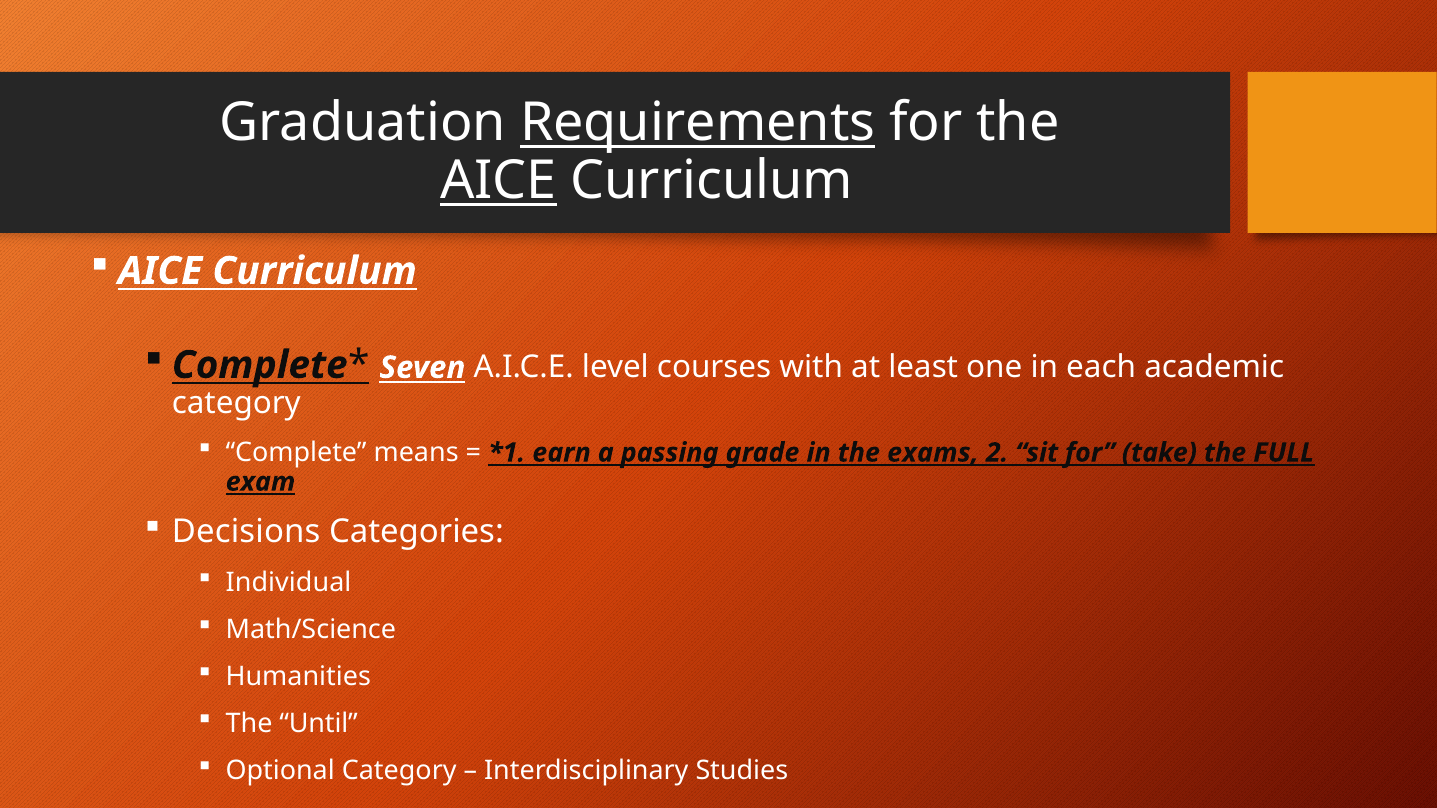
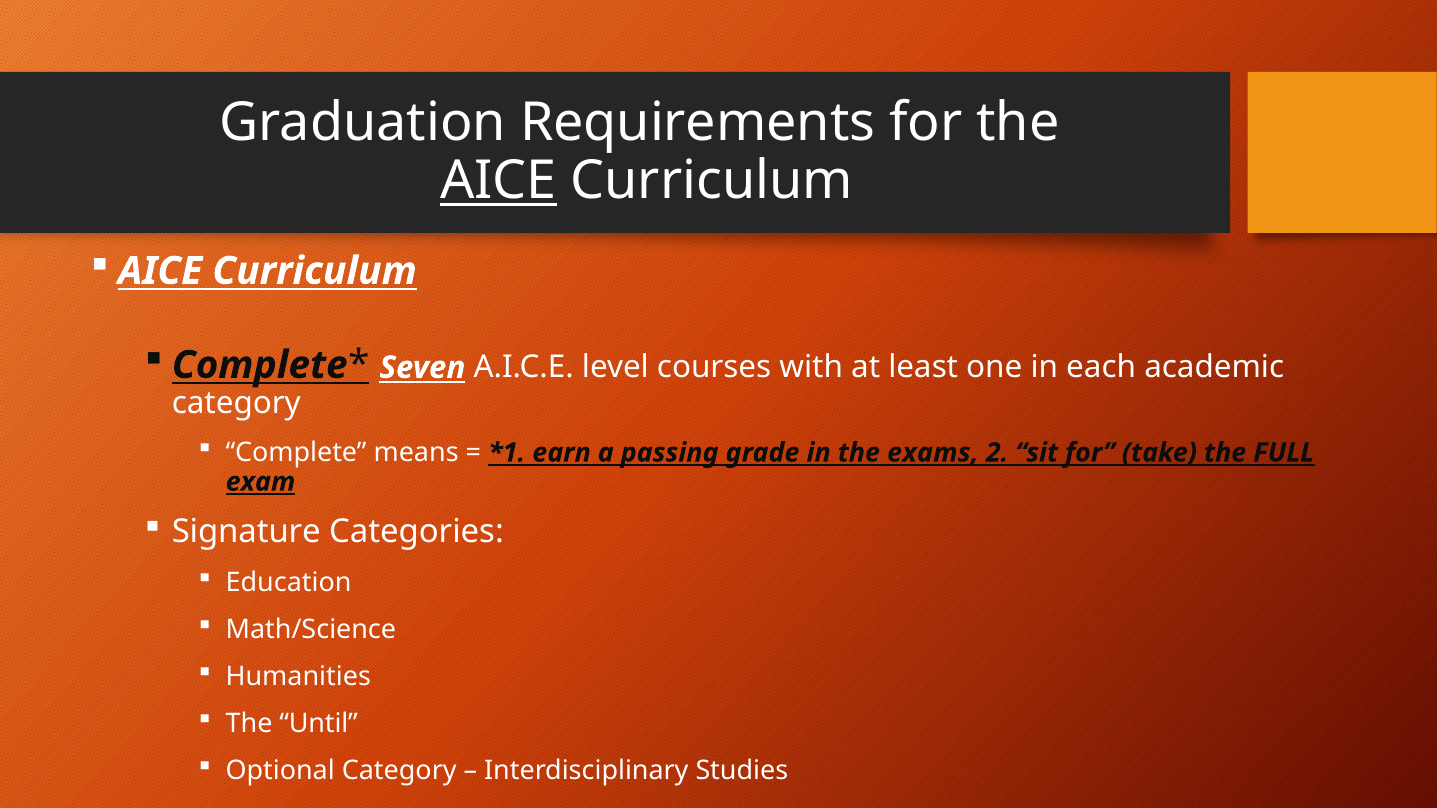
Requirements underline: present -> none
Decisions: Decisions -> Signature
Individual: Individual -> Education
